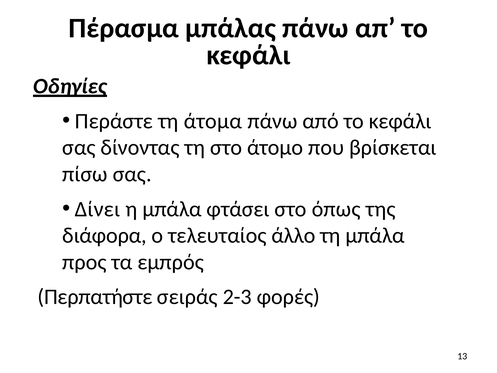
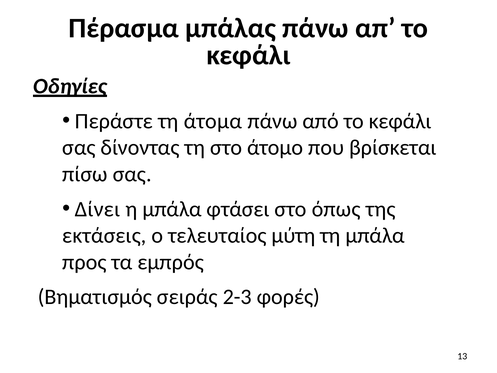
διάφορα: διάφορα -> εκτάσεις
άλλο: άλλο -> μύτη
Περπατήστε: Περπατήστε -> Βηματισμός
